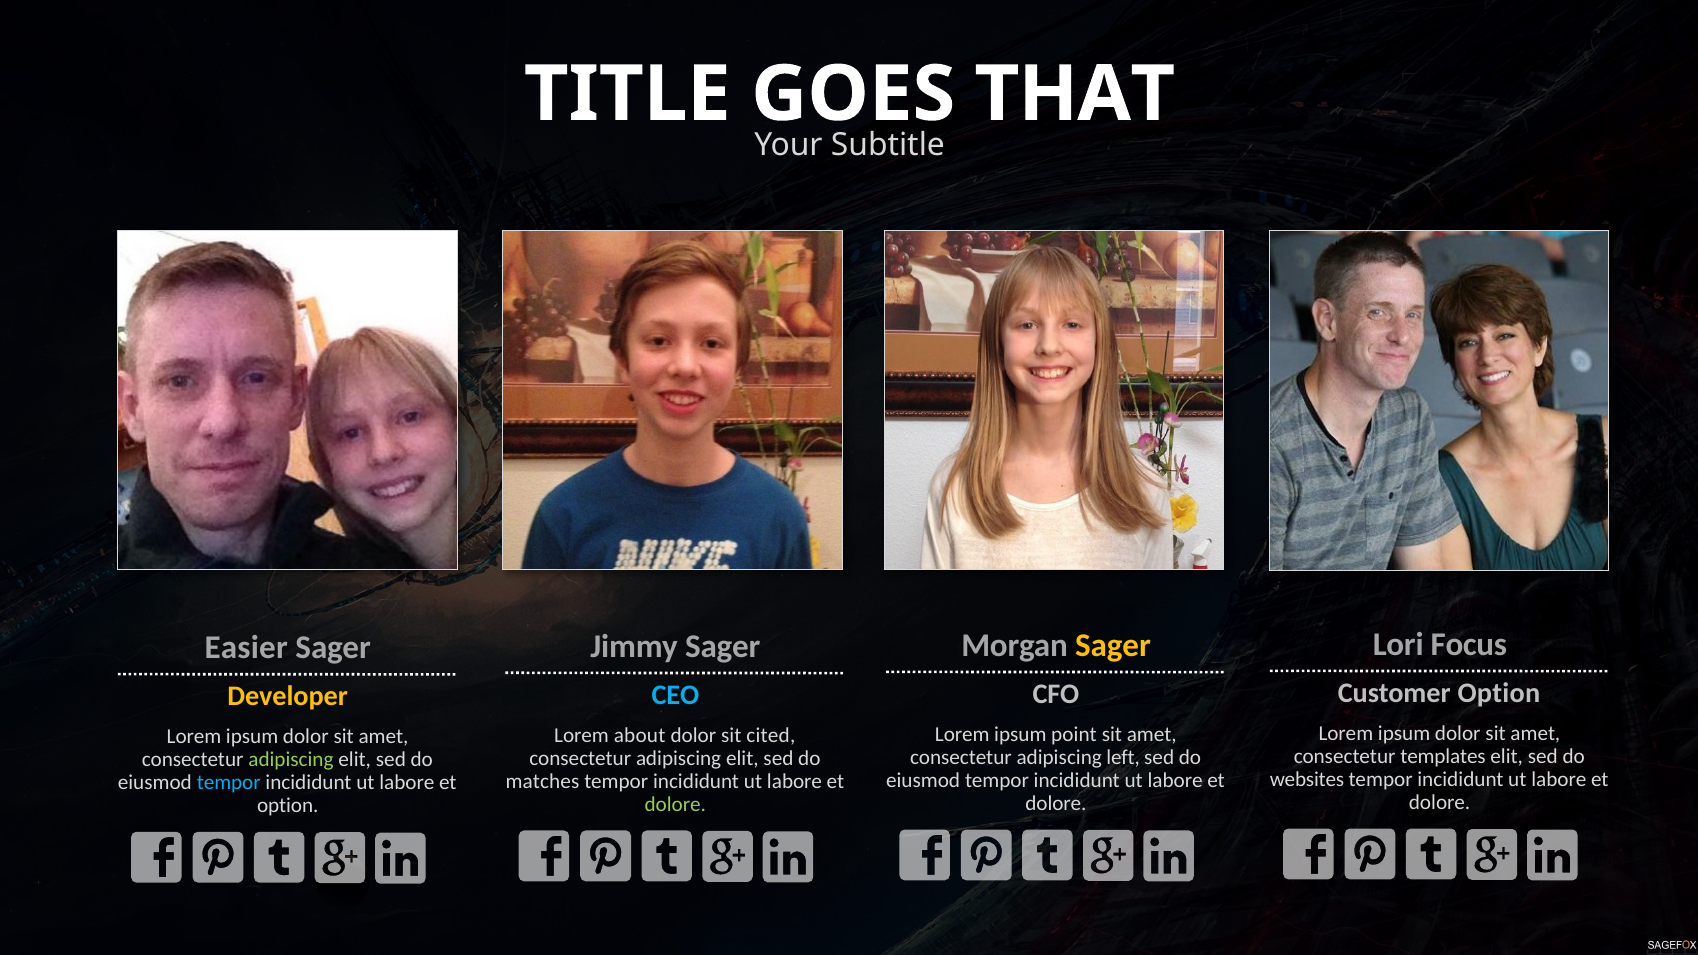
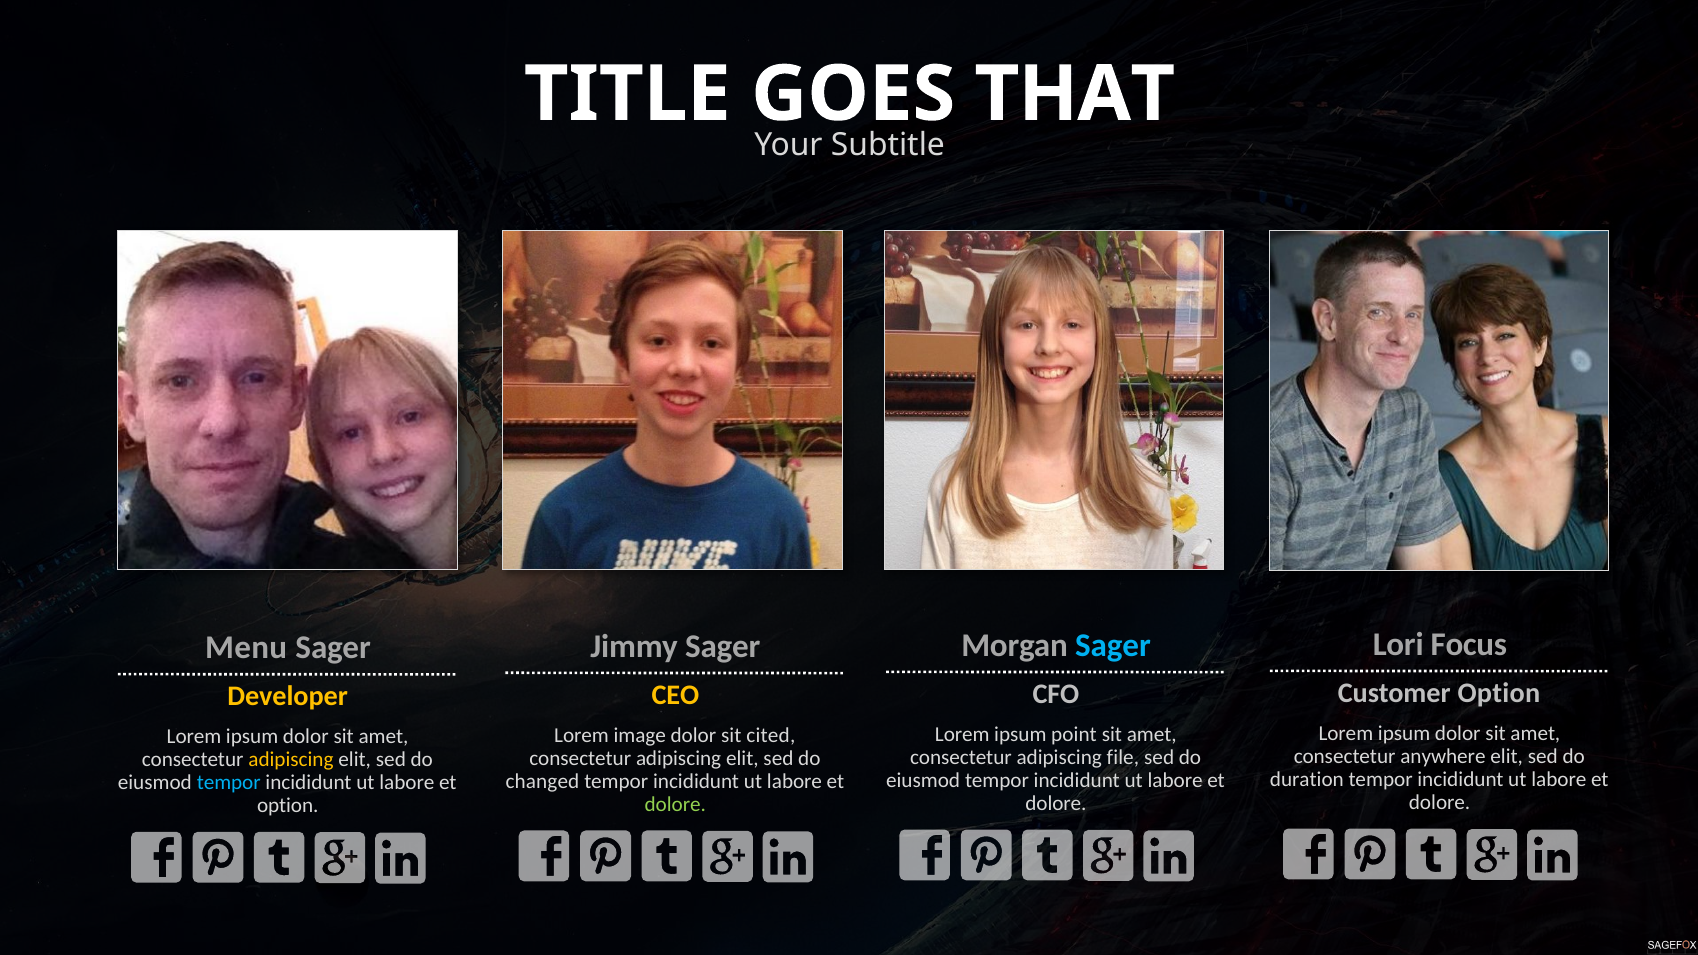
Sager at (1113, 646) colour: yellow -> light blue
Easier: Easier -> Menu
CEO colour: light blue -> yellow
about: about -> image
templates: templates -> anywhere
left: left -> file
adipiscing at (291, 760) colour: light green -> yellow
websites: websites -> duration
matches: matches -> changed
